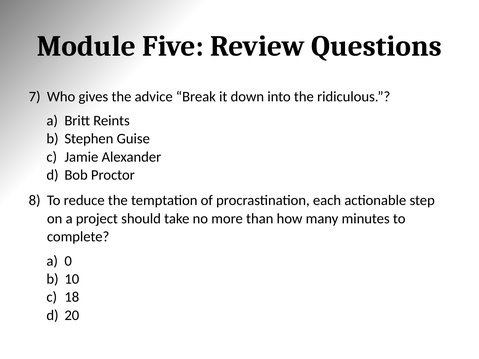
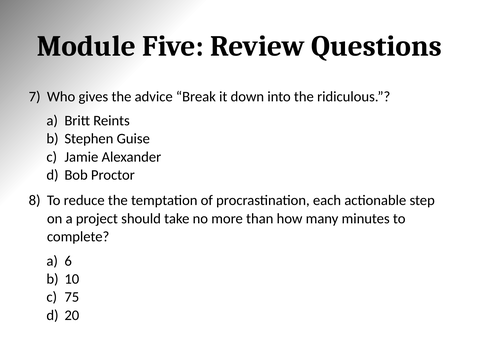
0: 0 -> 6
18: 18 -> 75
